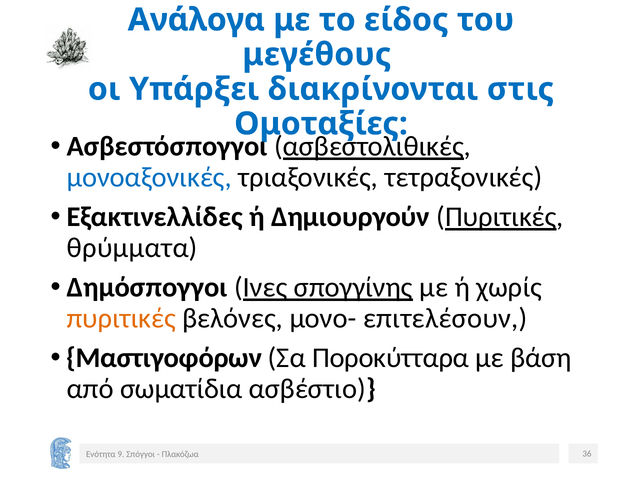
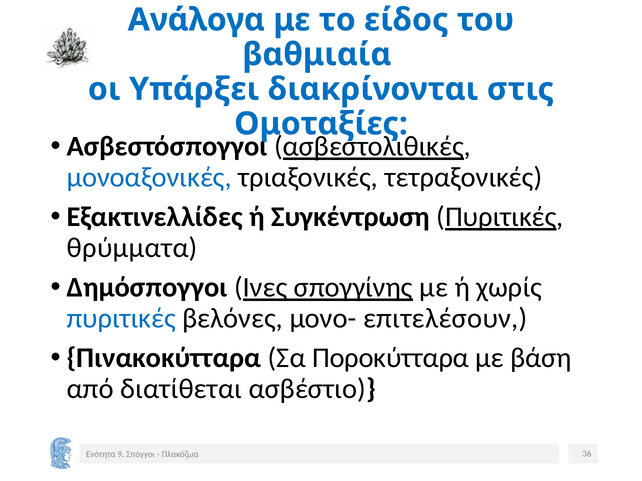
μεγέθους: μεγέθους -> βαθμιαία
Δημιουργούν: Δημιουργούν -> Συγκέντρωση
πυριτικές at (121, 319) colour: orange -> blue
Μαστιγοφόρων: Μαστιγοφόρων -> Πινακοκύτταρα
σωματίδια: σωματίδια -> διατίθεται
